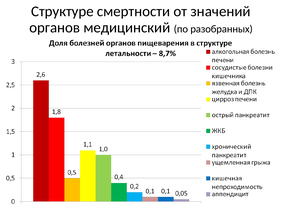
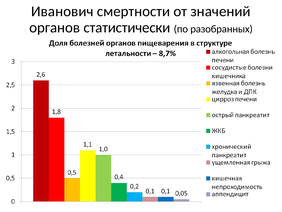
Структуре: Структуре -> Иванович
медицинский: медицинский -> статистически
